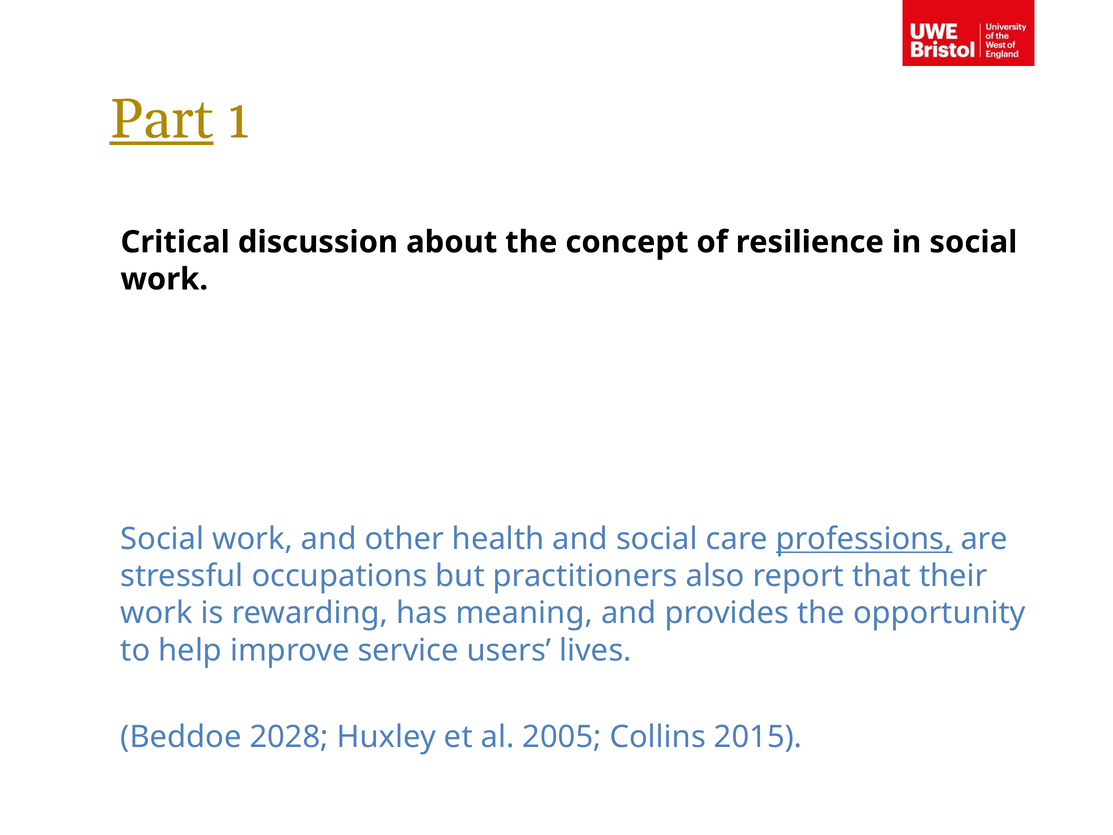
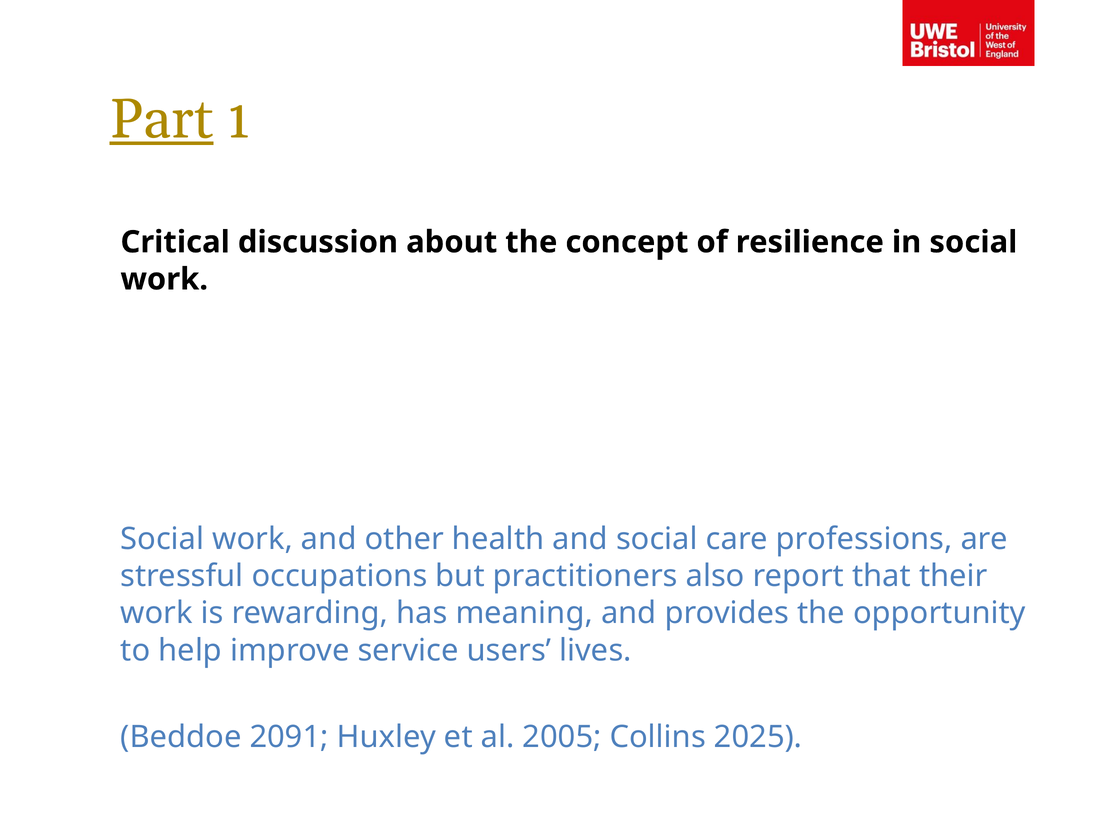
professions underline: present -> none
2028: 2028 -> 2091
2015: 2015 -> 2025
